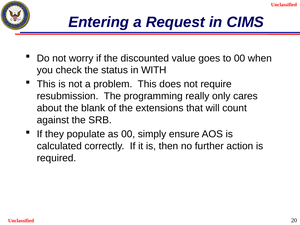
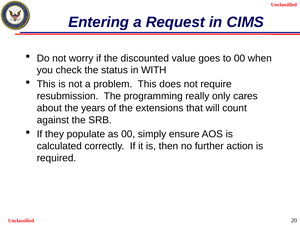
blank: blank -> years
